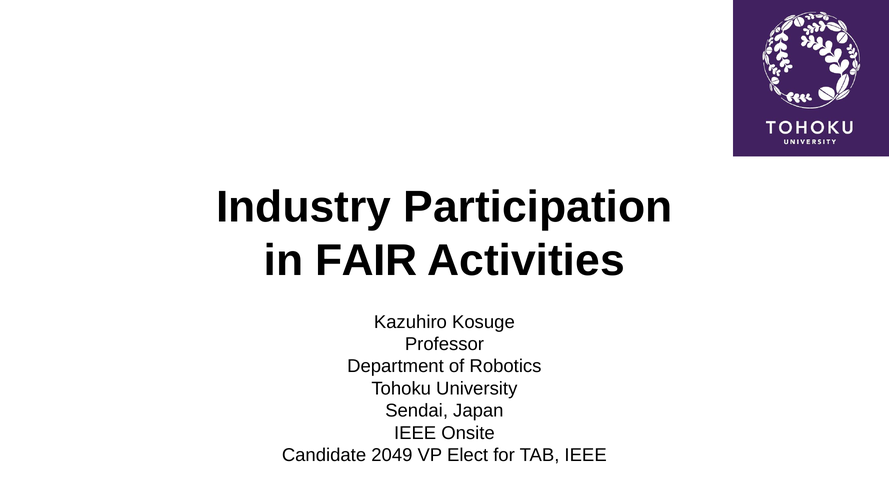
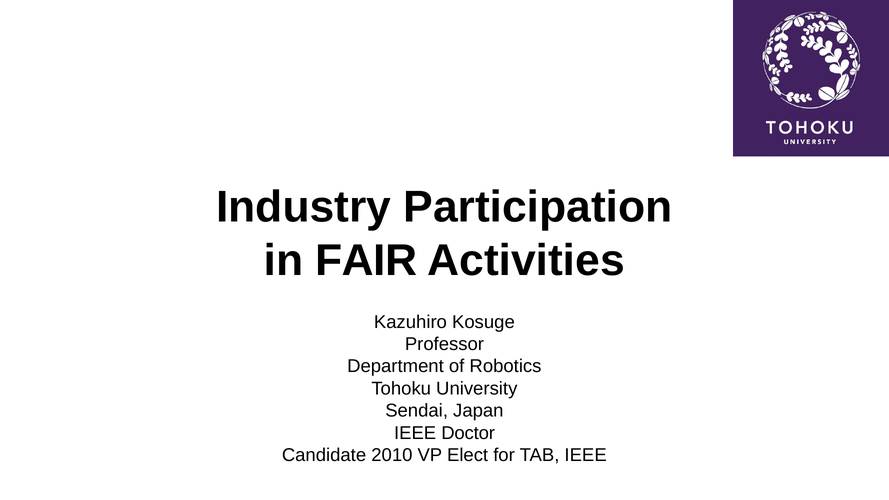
Onsite: Onsite -> Doctor
2049: 2049 -> 2010
